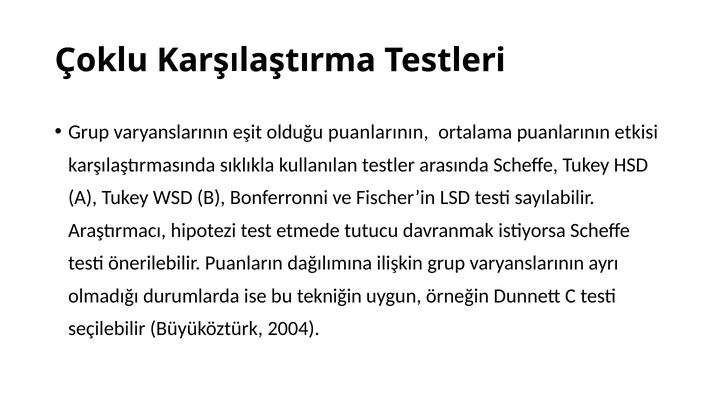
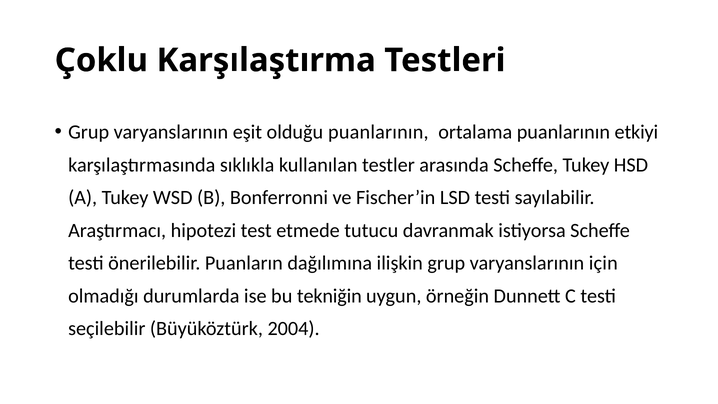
etkisi: etkisi -> etkiyi
ayrı: ayrı -> için
